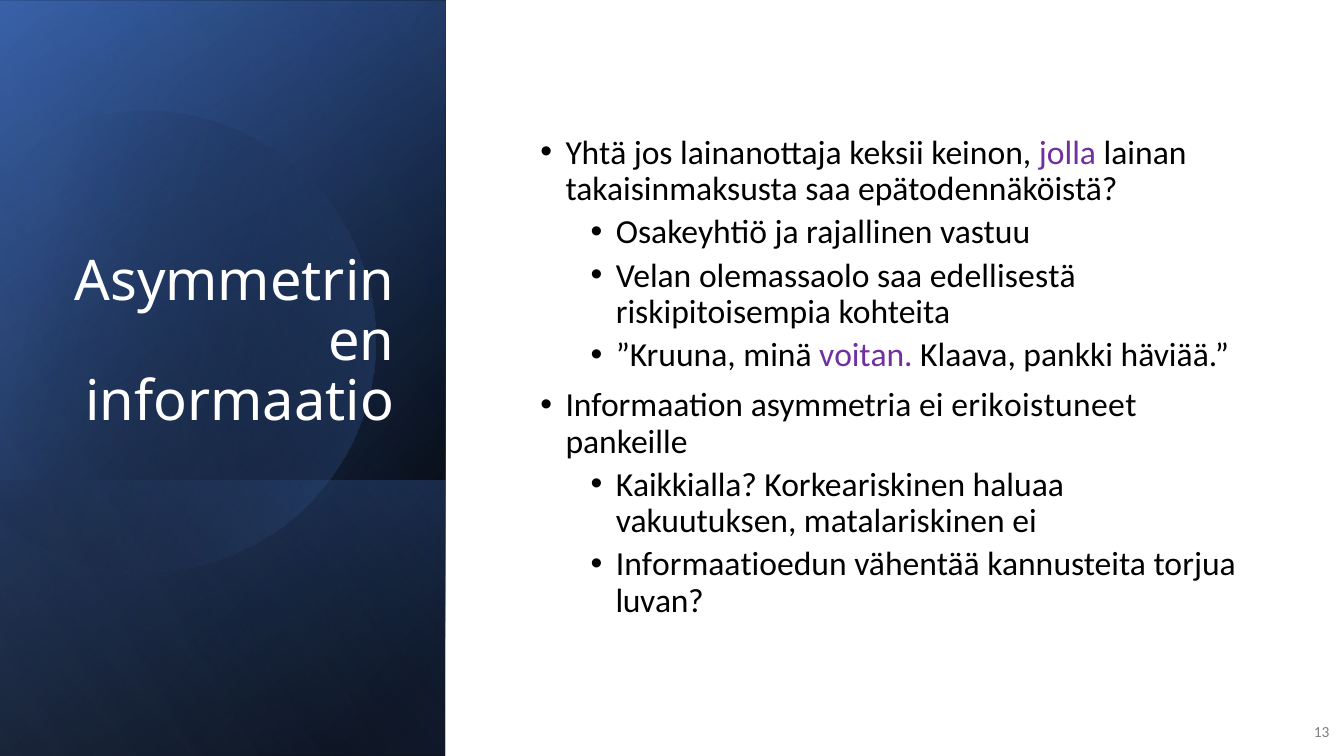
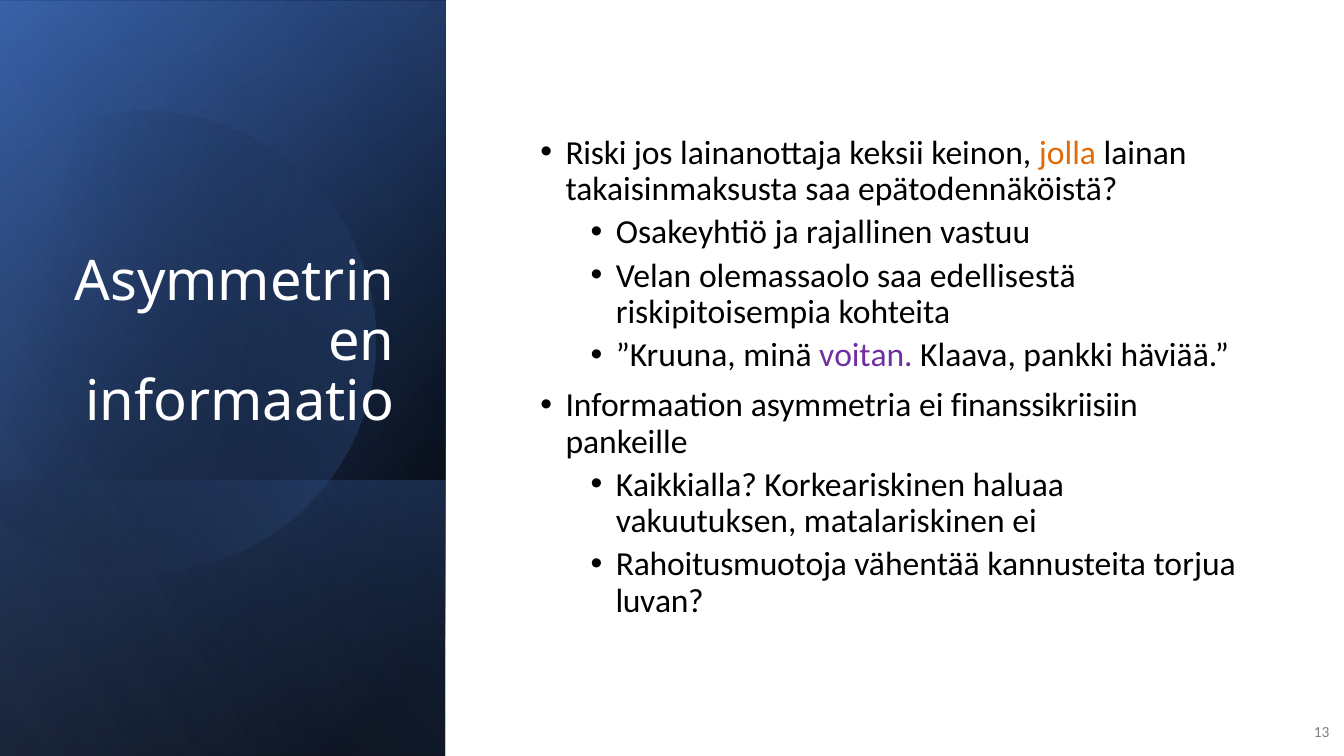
Yhtä: Yhtä -> Riski
jolla colour: purple -> orange
erikoistuneet: erikoistuneet -> finanssikriisiin
Informaatioedun: Informaatioedun -> Rahoitusmuotoja
